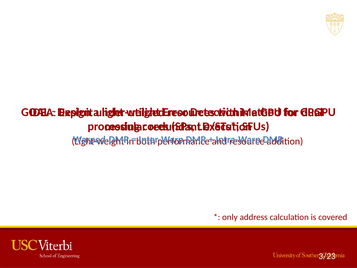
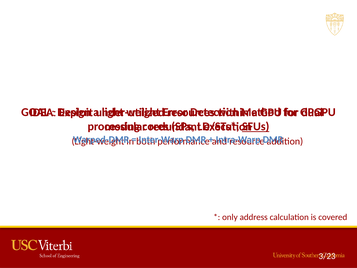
SFUs underline: none -> present
